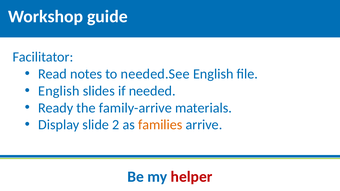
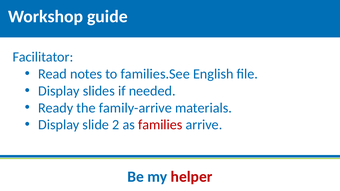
needed.See: needed.See -> families.See
English at (59, 91): English -> Display
families colour: orange -> red
